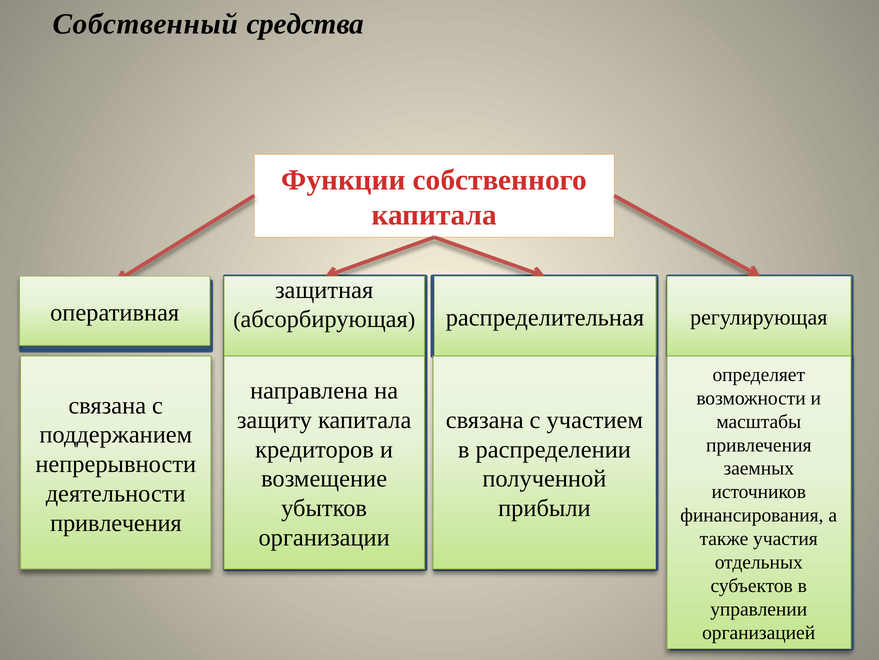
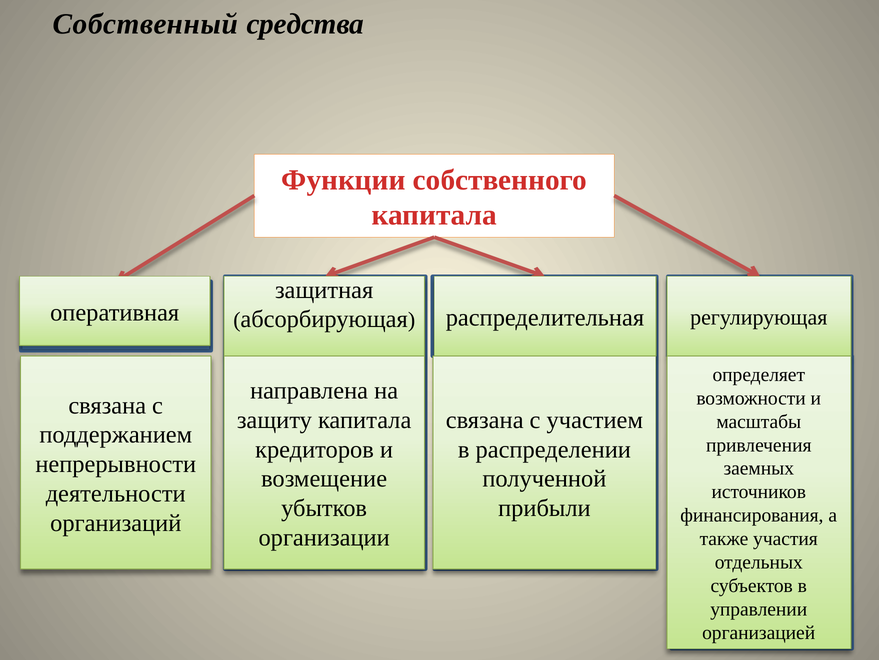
привлечения at (116, 522): привлечения -> организаций
